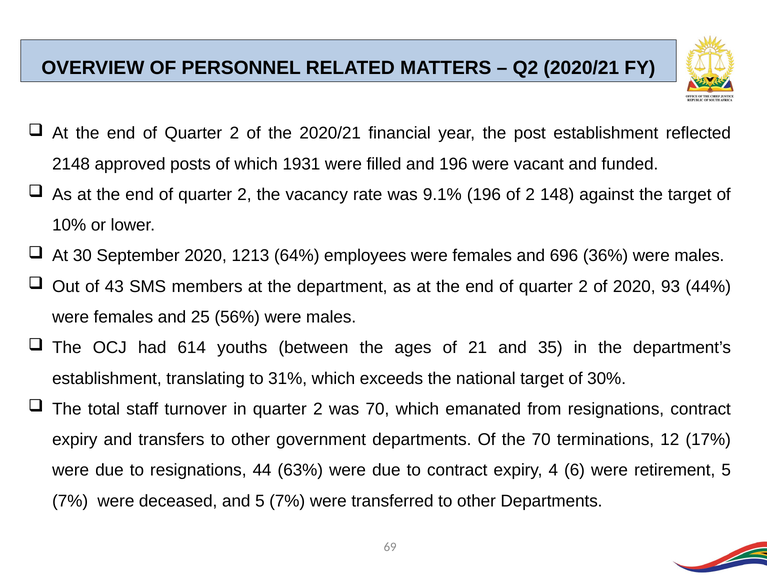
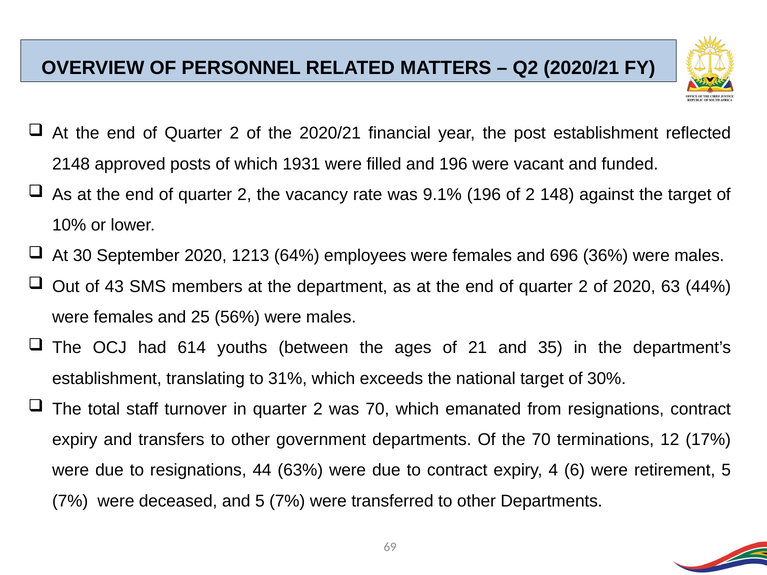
93: 93 -> 63
